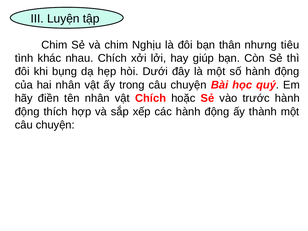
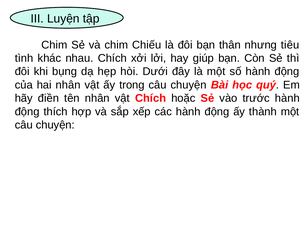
Nghịu: Nghịu -> Chiếu
